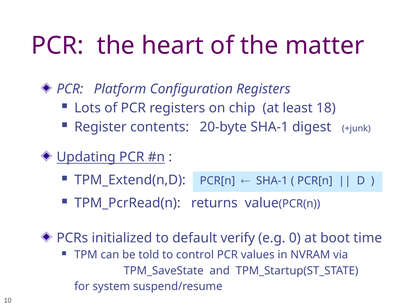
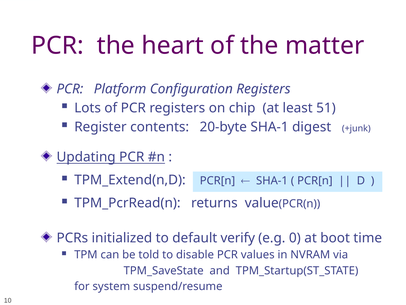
18: 18 -> 51
control: control -> disable
